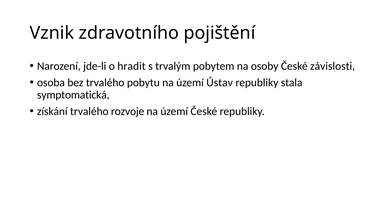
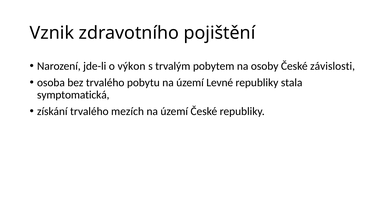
hradit: hradit -> výkon
Ústav: Ústav -> Levné
rozvoje: rozvoje -> mezích
